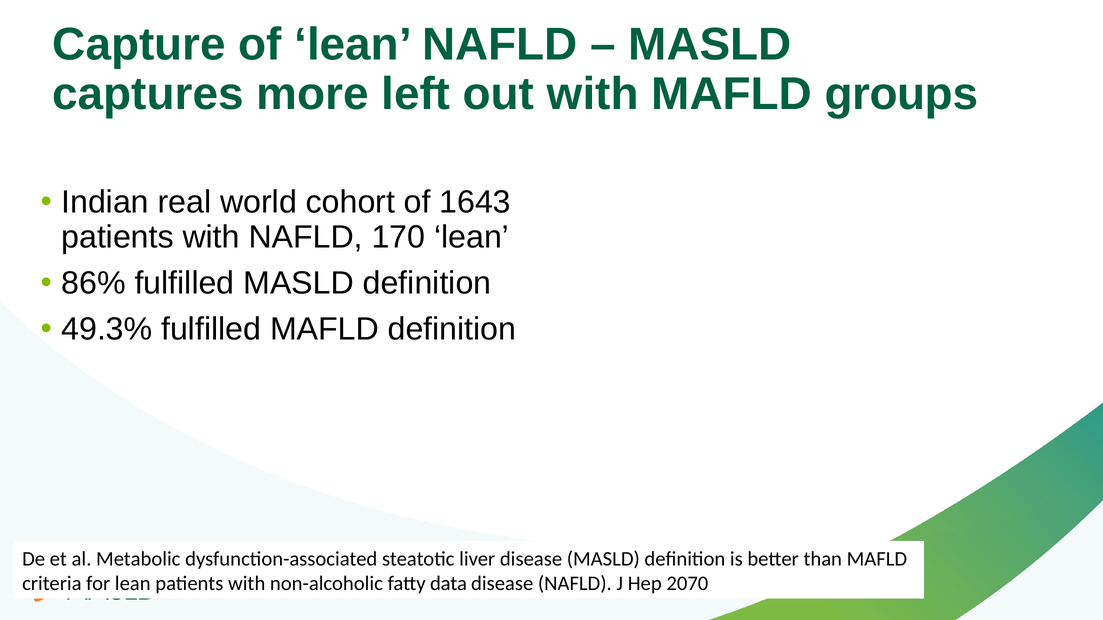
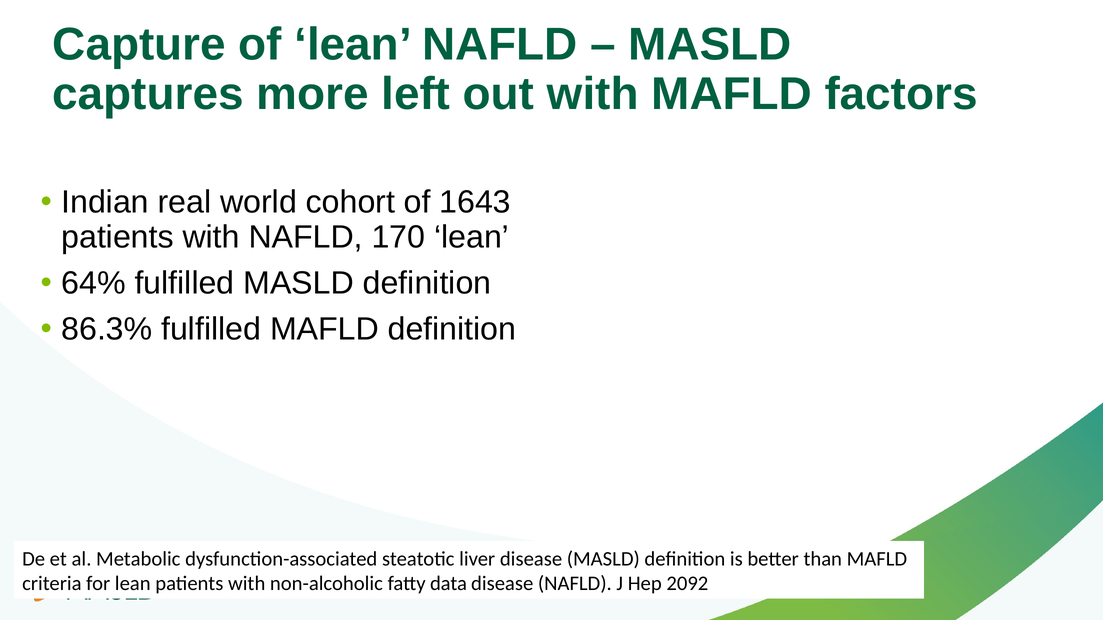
groups: groups -> factors
86%: 86% -> 64%
49.3%: 49.3% -> 86.3%
2070: 2070 -> 2092
